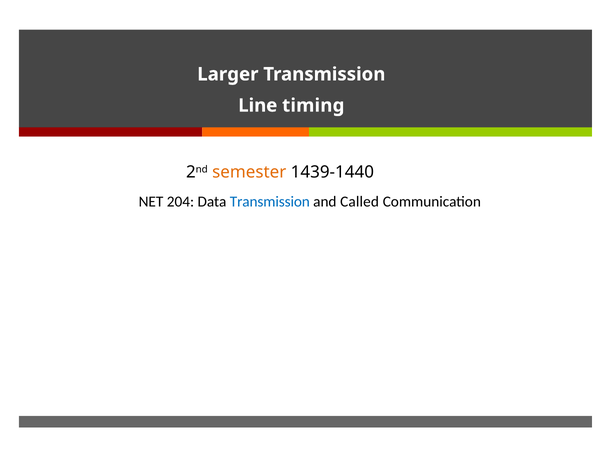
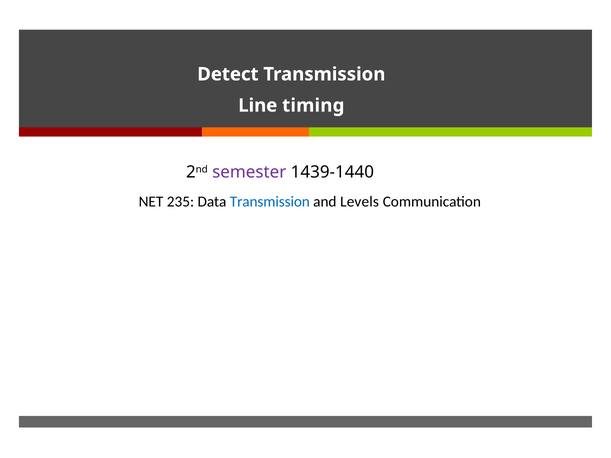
Larger: Larger -> Detect
semester colour: orange -> purple
204: 204 -> 235
Called: Called -> Levels
